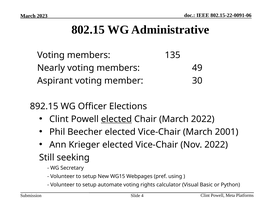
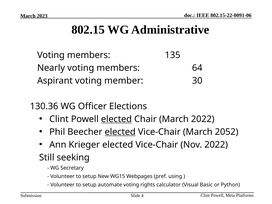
49: 49 -> 64
892.15: 892.15 -> 130.36
elected at (120, 132) underline: none -> present
2001: 2001 -> 2052
